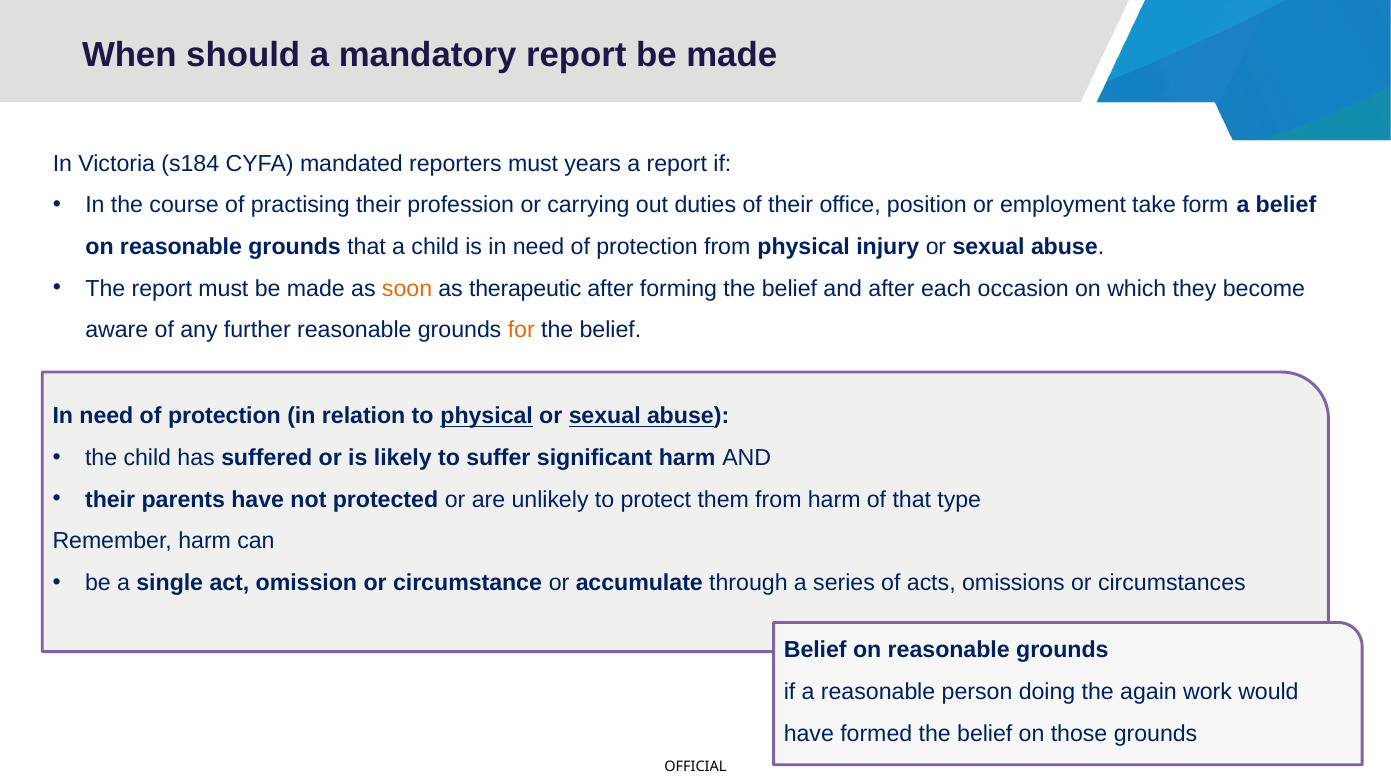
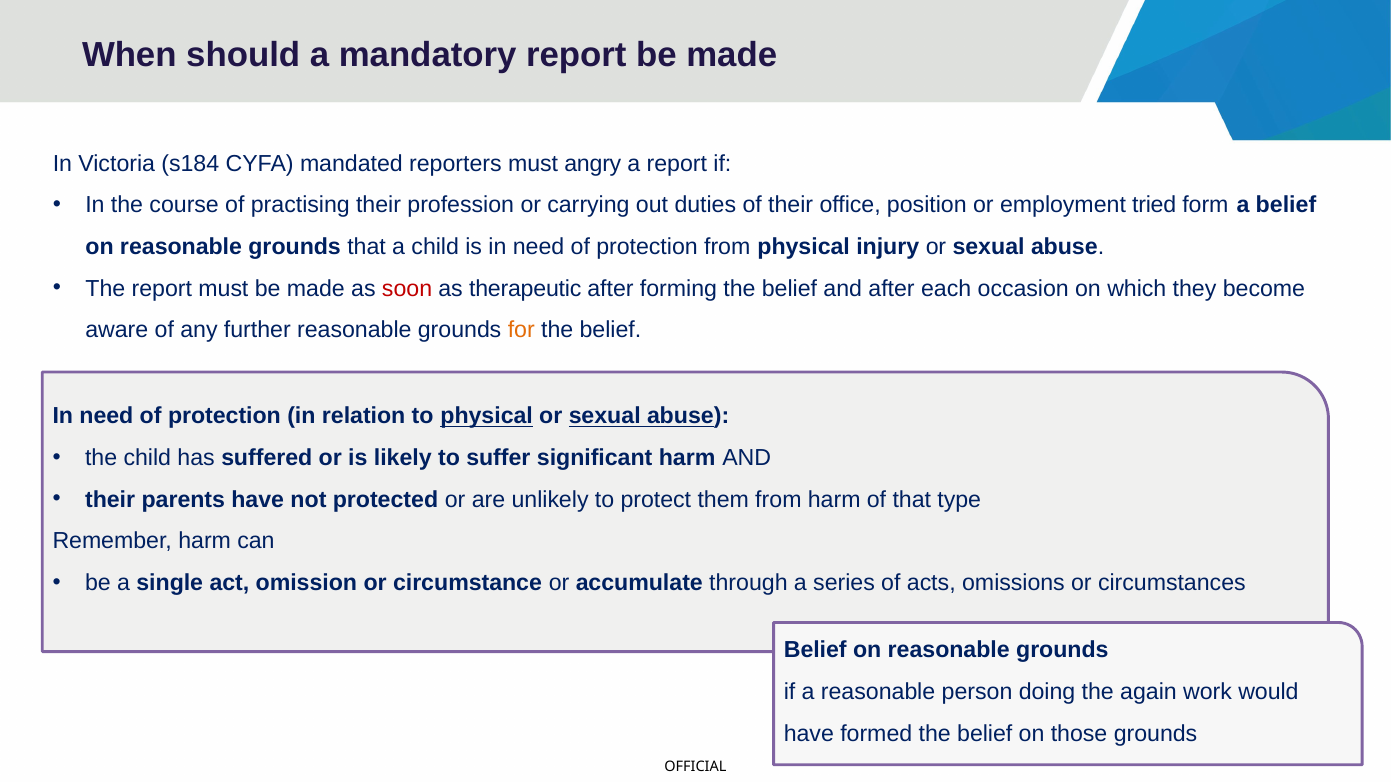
years: years -> angry
take: take -> tried
soon colour: orange -> red
